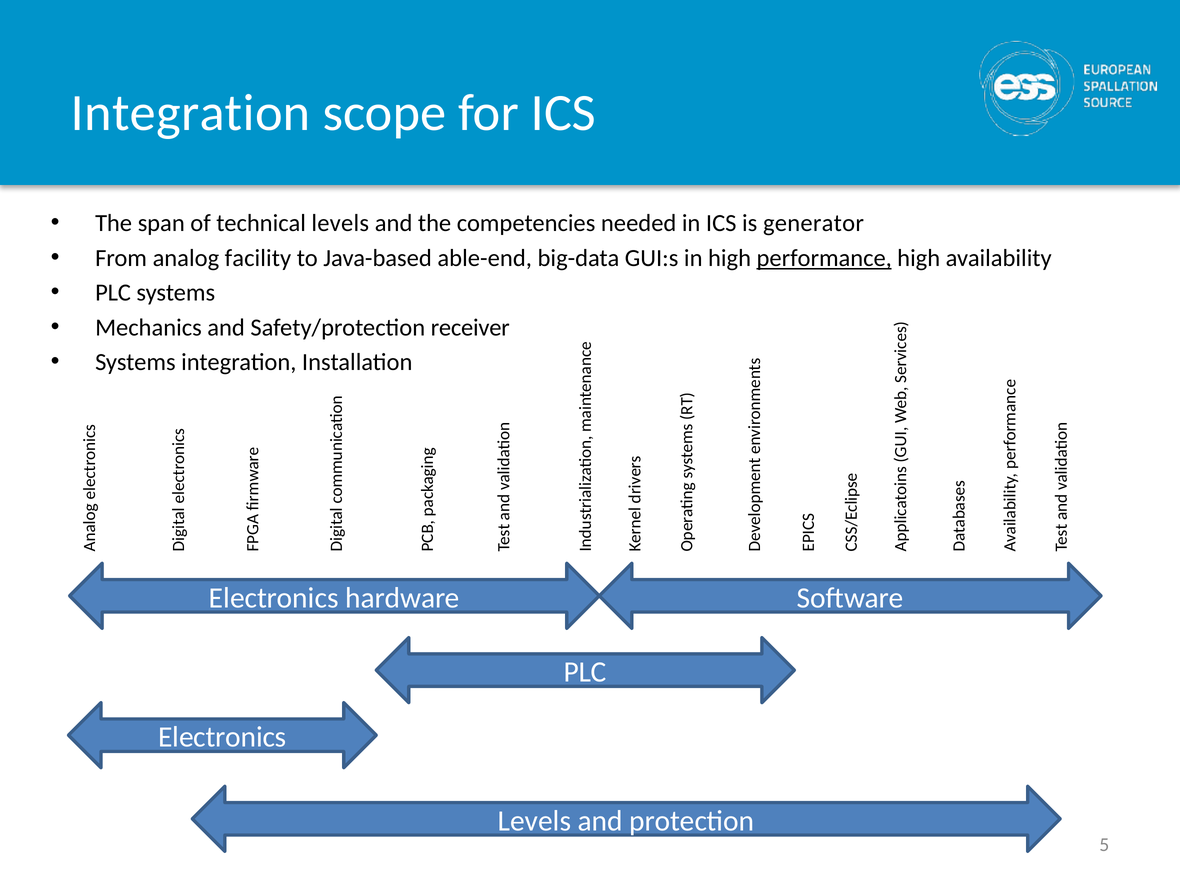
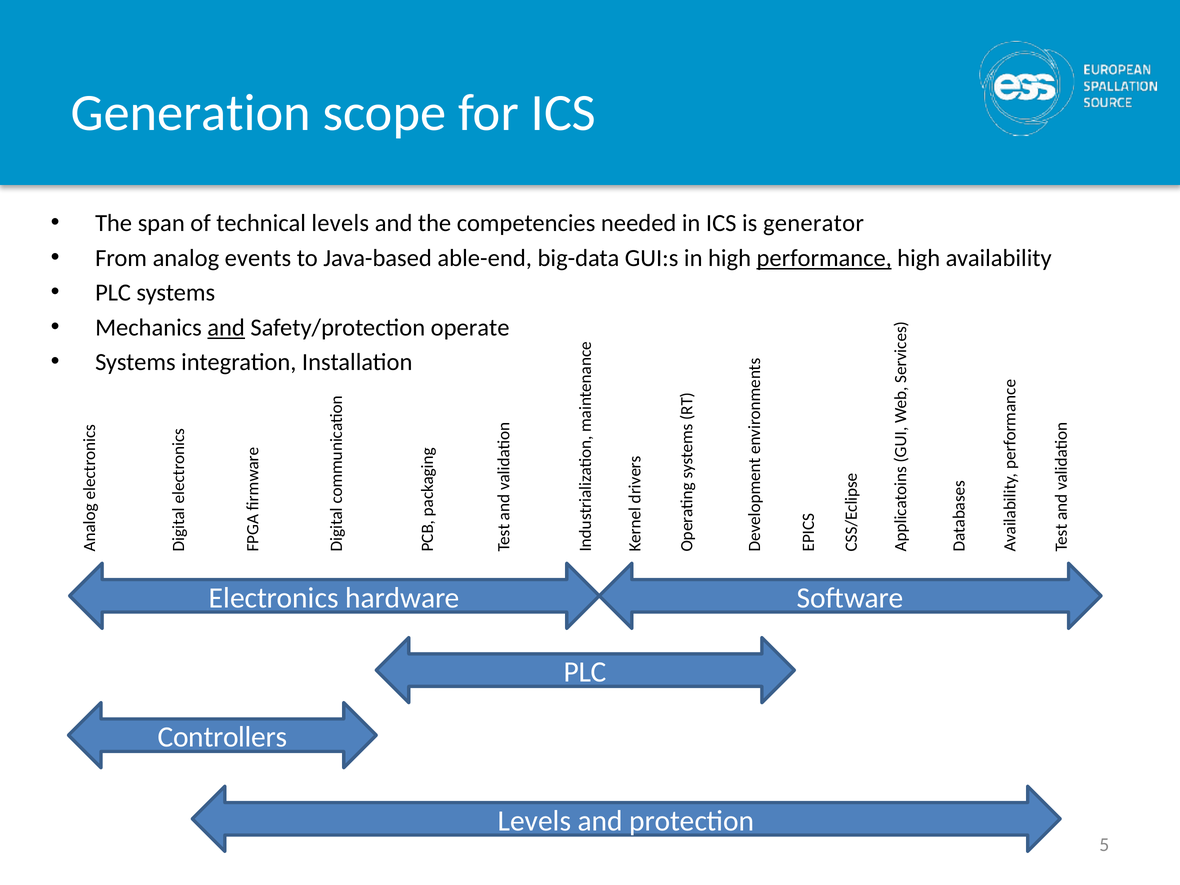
Integration at (191, 113): Integration -> Generation
facility: facility -> events
and at (226, 328) underline: none -> present
receiver: receiver -> operate
Electronics at (222, 737): Electronics -> Controllers
